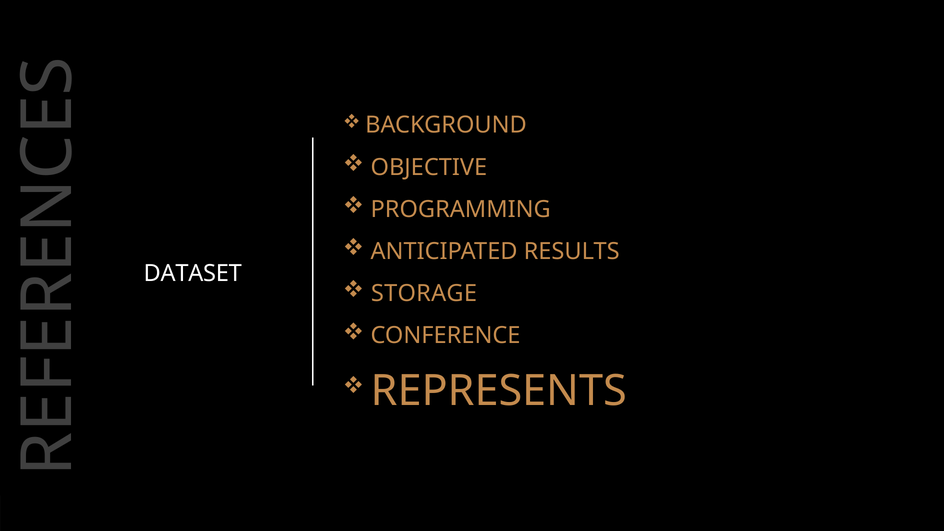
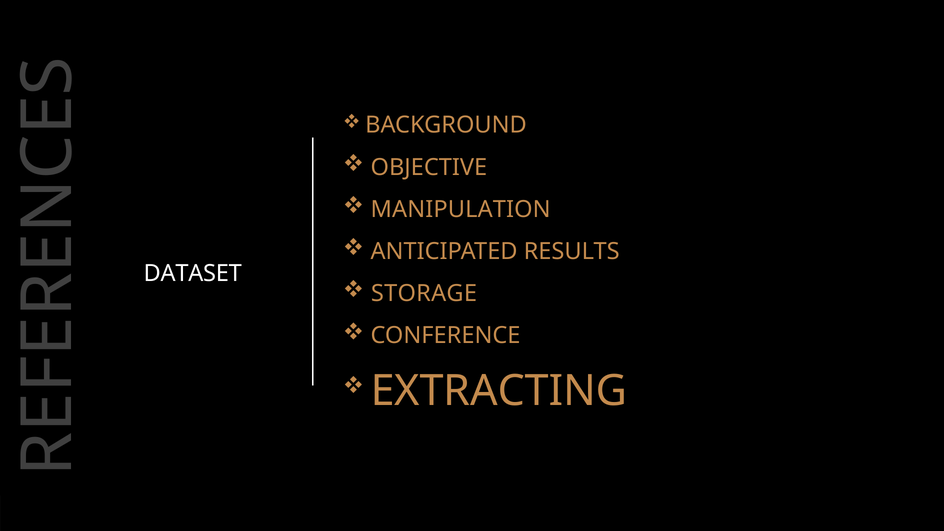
PROGRAMMING: PROGRAMMING -> MANIPULATION
REPRESENTS: REPRESENTS -> EXTRACTING
